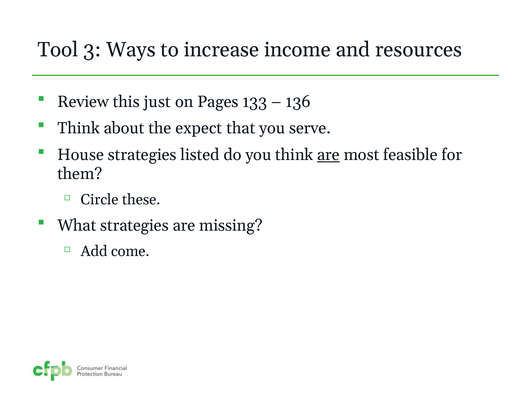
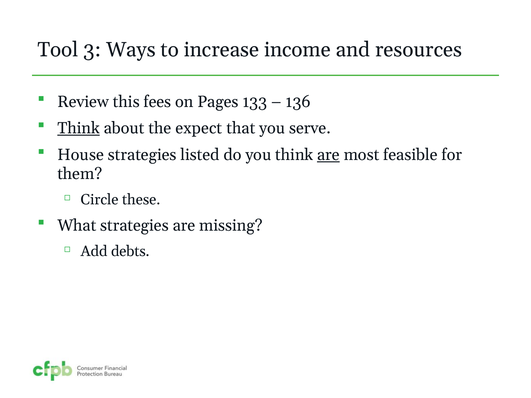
just: just -> fees
Think at (79, 128) underline: none -> present
come: come -> debts
